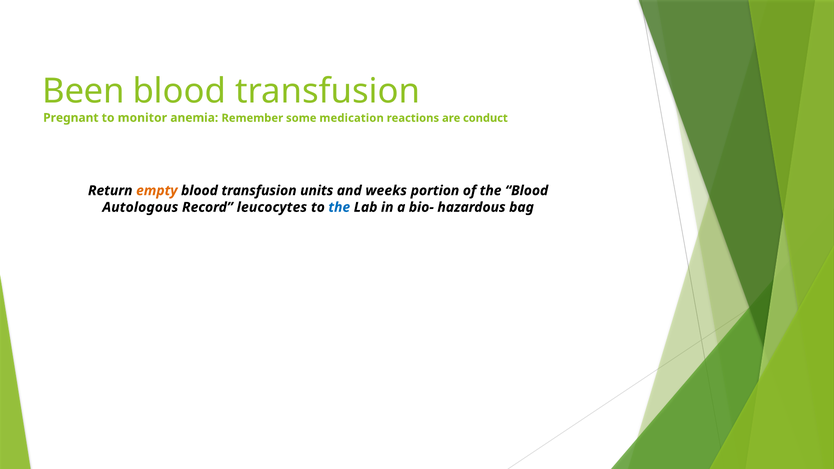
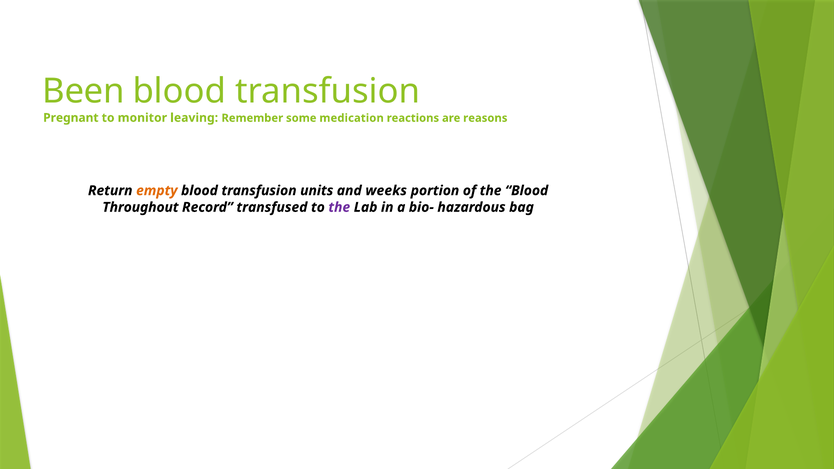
anemia: anemia -> leaving
conduct: conduct -> reasons
Autologous: Autologous -> Throughout
leucocytes: leucocytes -> transfused
the at (339, 207) colour: blue -> purple
